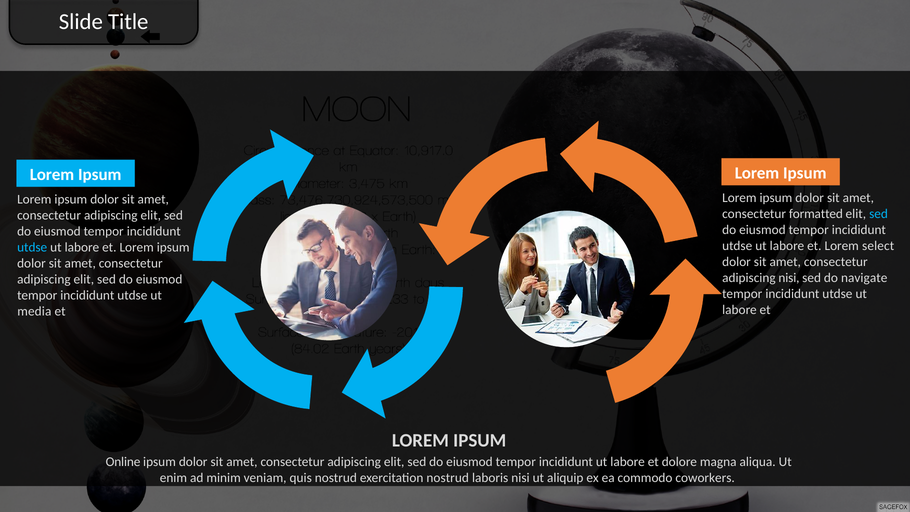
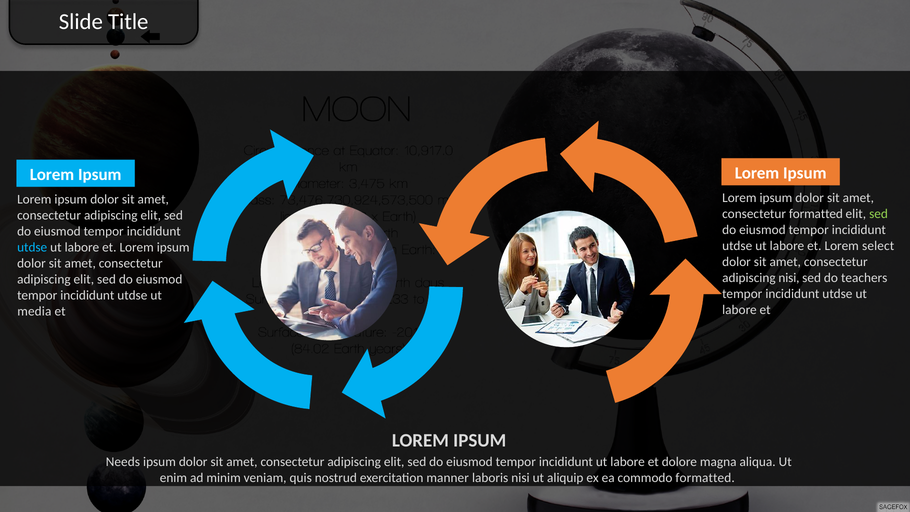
sed at (879, 214) colour: light blue -> light green
navigate: navigate -> teachers
Online: Online -> Needs
exercitation nostrud: nostrud -> manner
commodo coworkers: coworkers -> formatted
